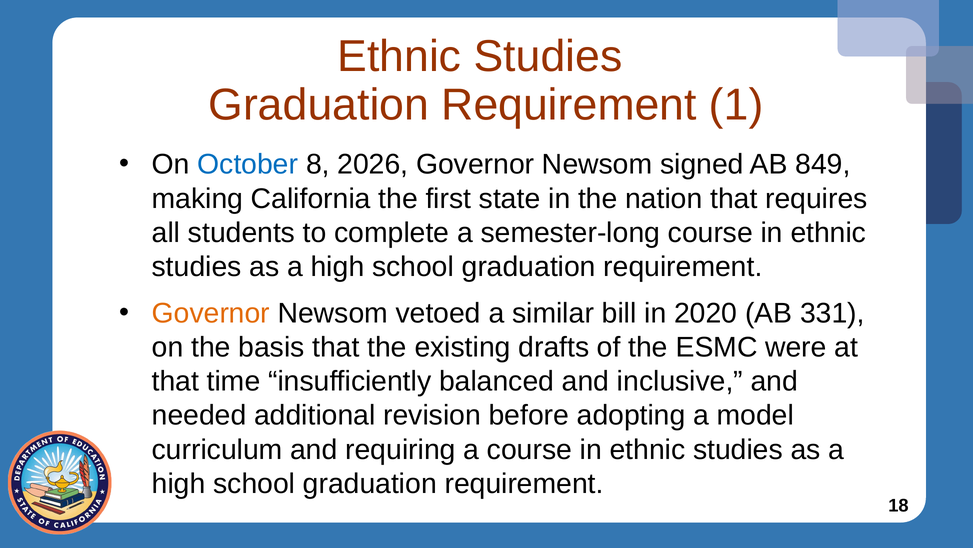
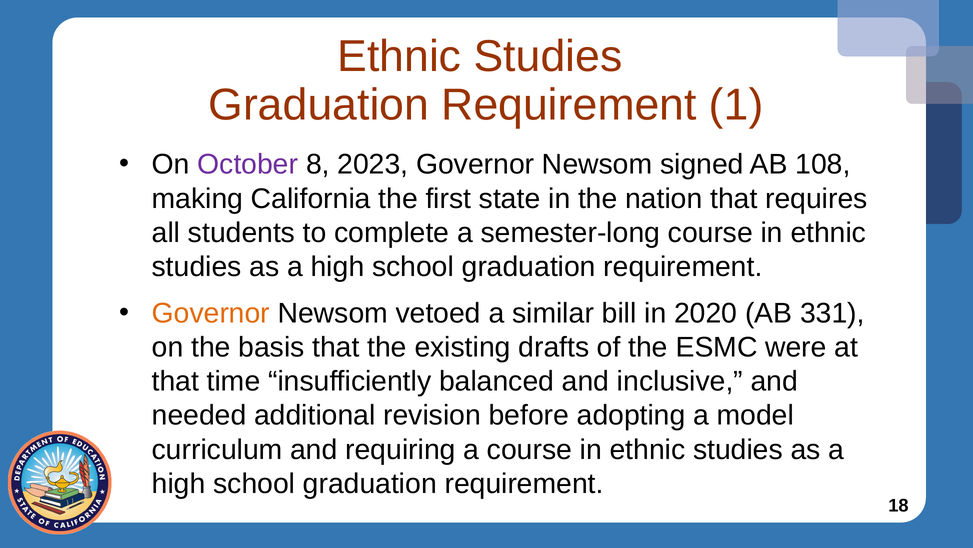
October colour: blue -> purple
2026: 2026 -> 2023
849: 849 -> 108
